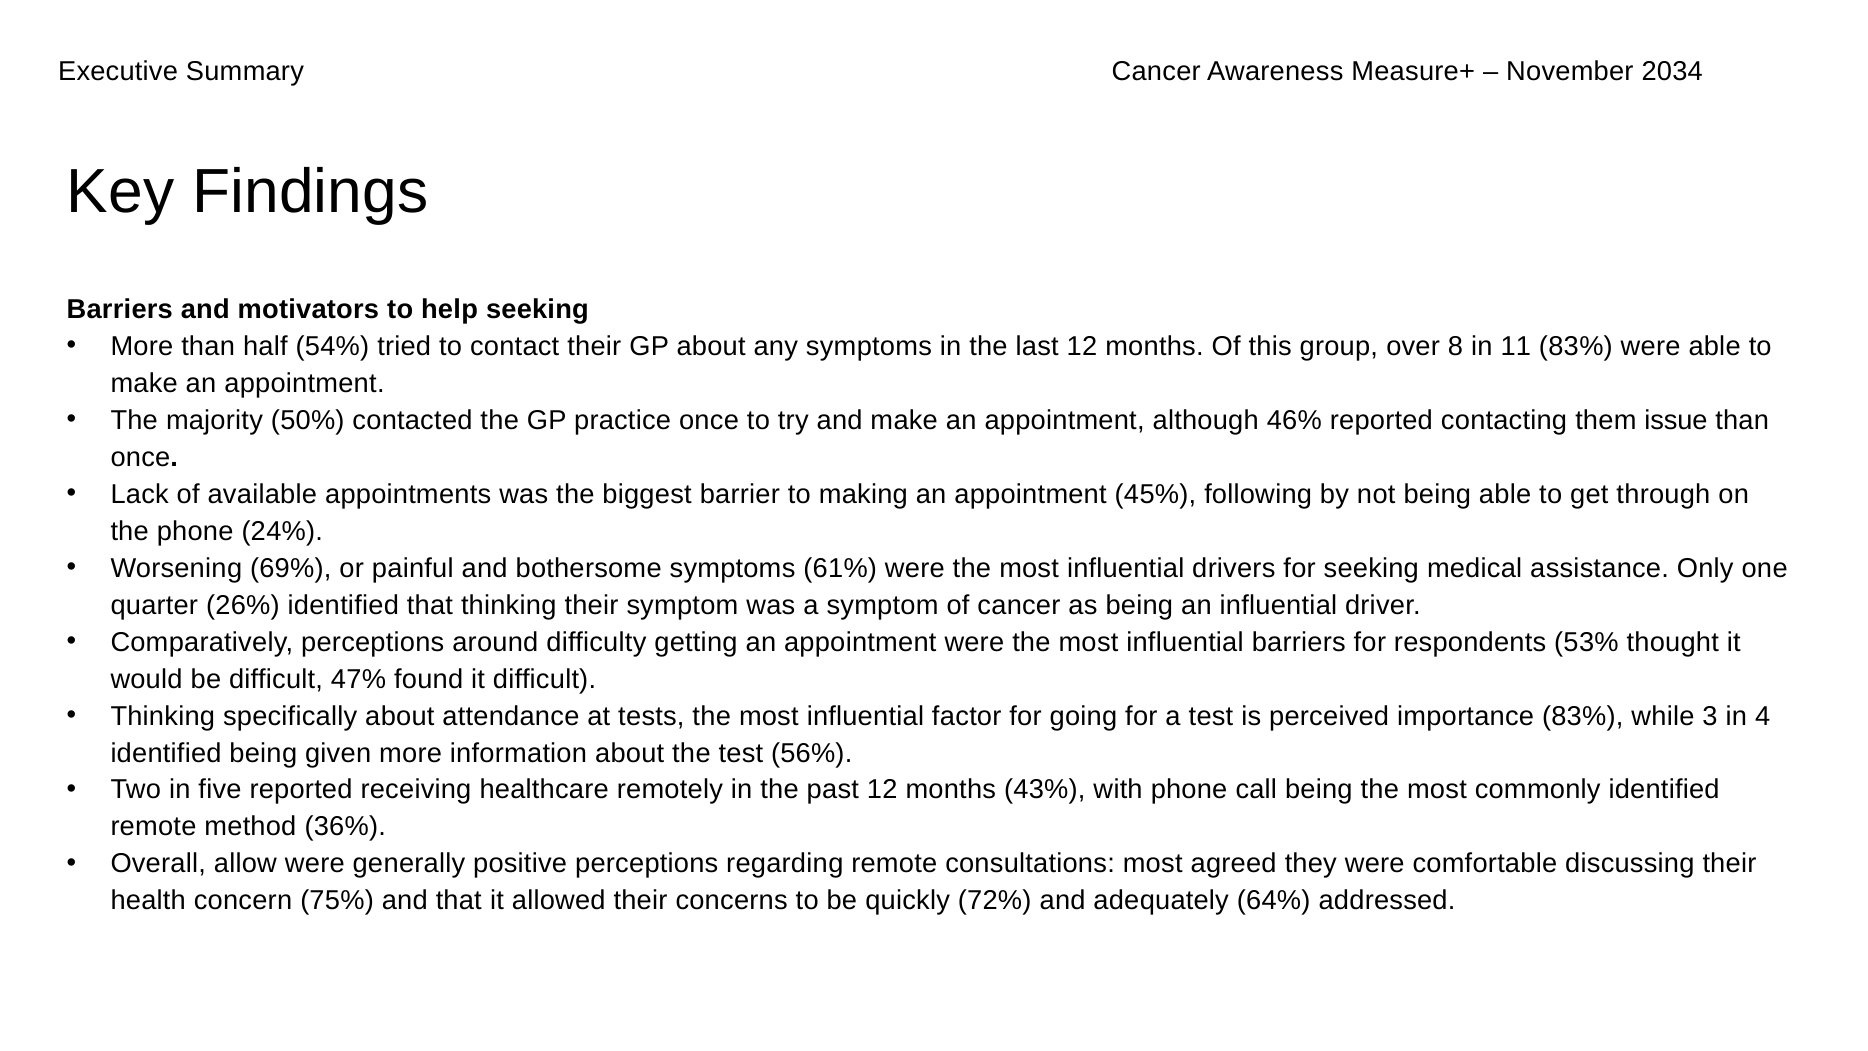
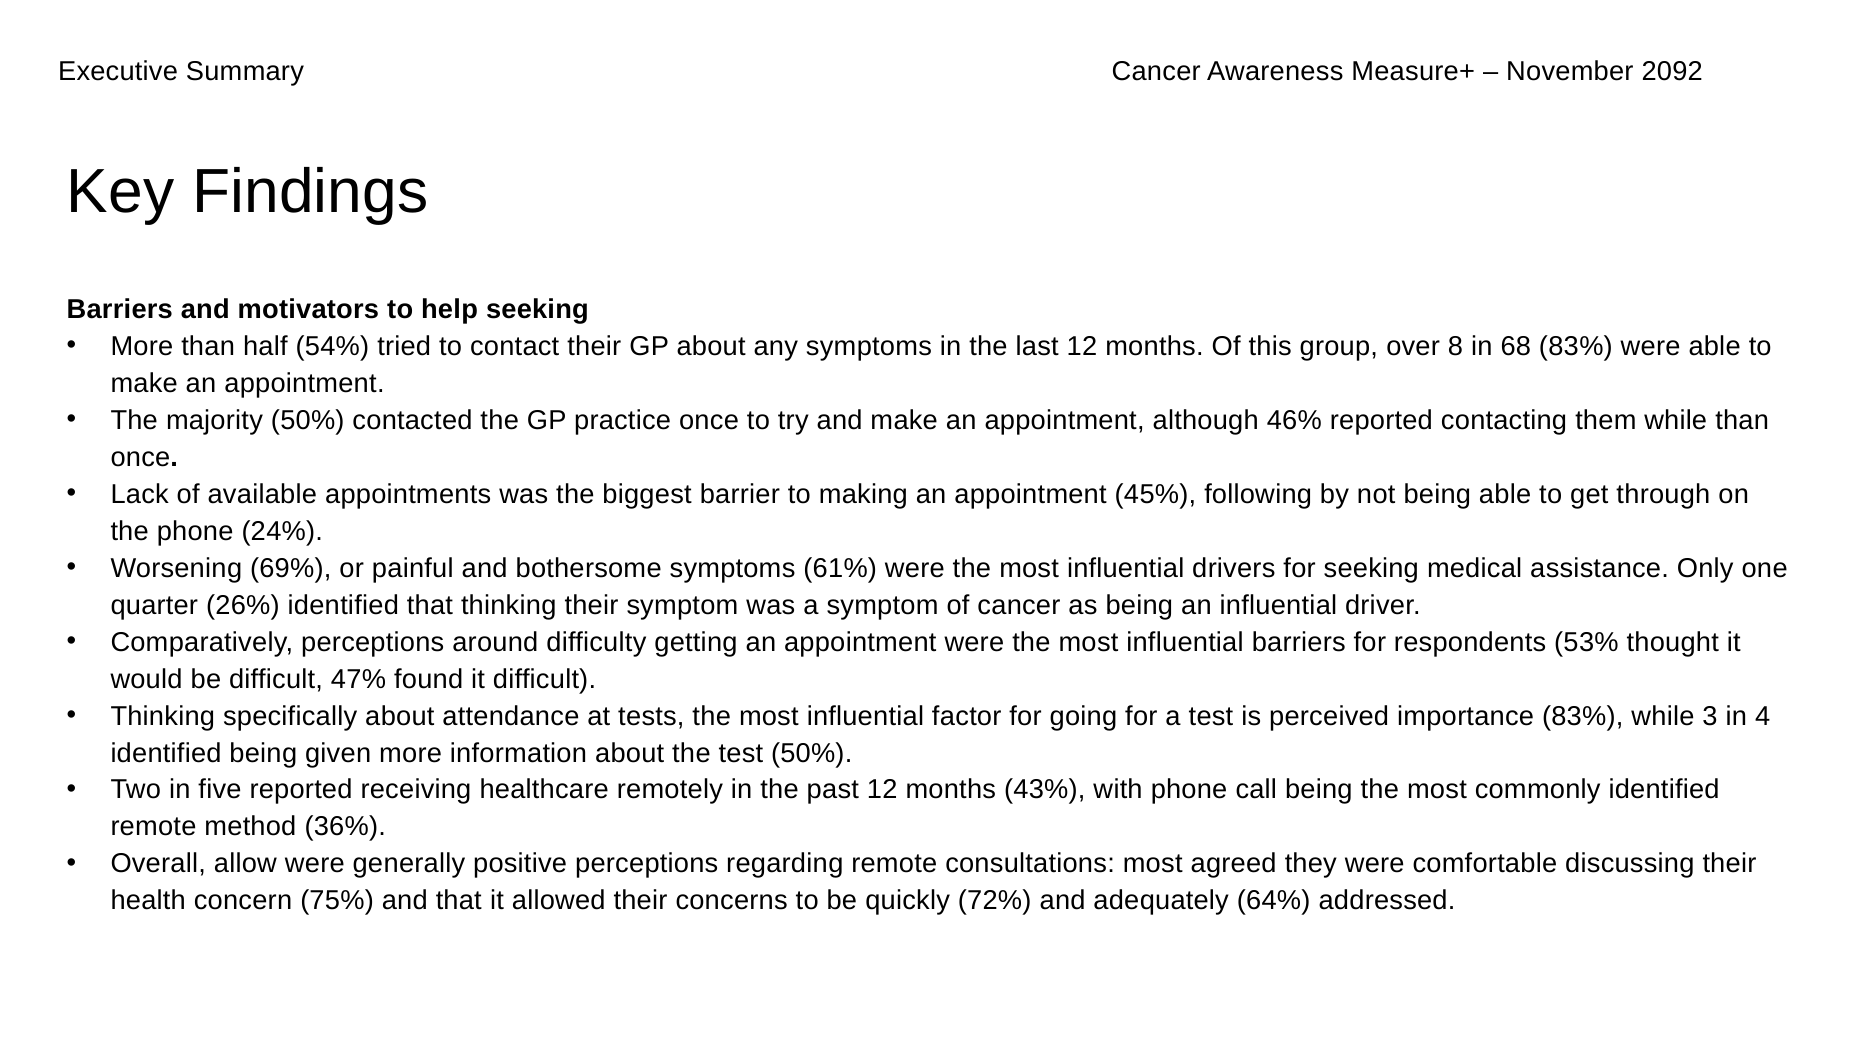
2034: 2034 -> 2092
11: 11 -> 68
them issue: issue -> while
test 56%: 56% -> 50%
